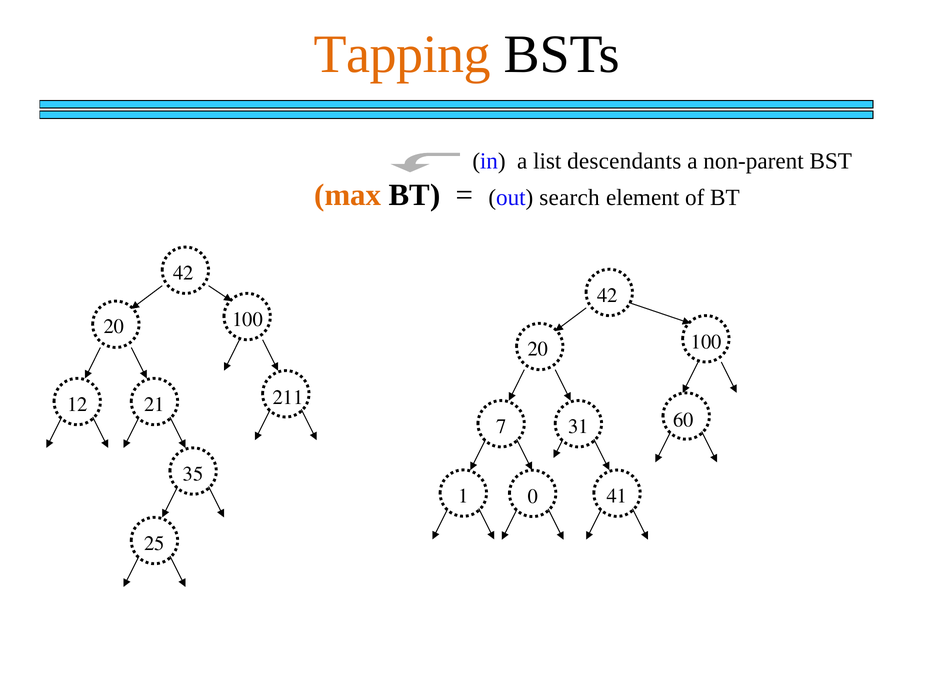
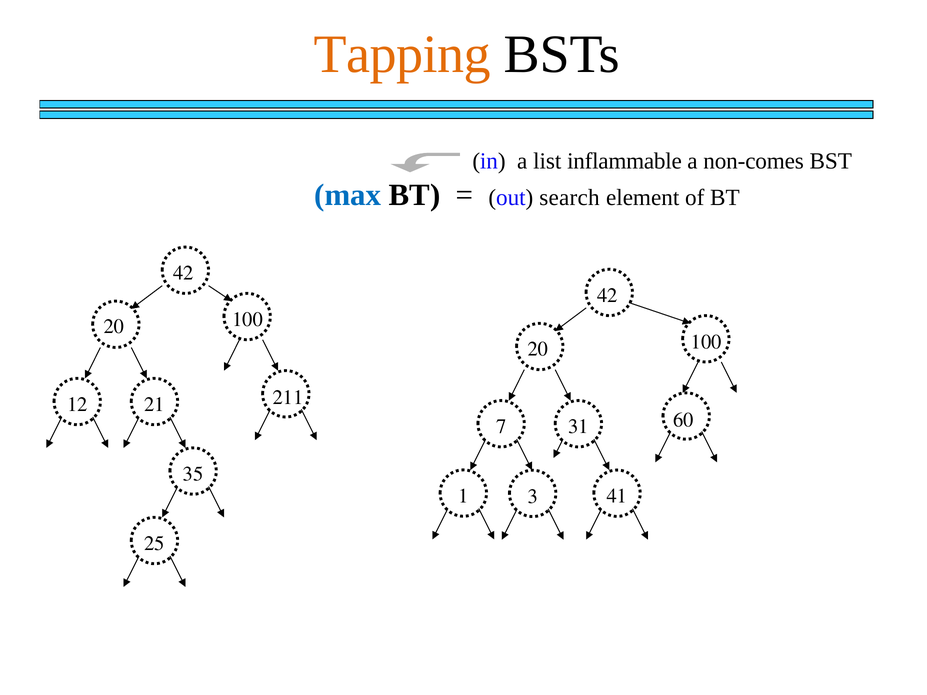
descendants: descendants -> inflammable
non-parent: non-parent -> non-comes
max colour: orange -> blue
0: 0 -> 3
